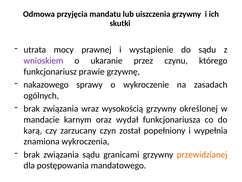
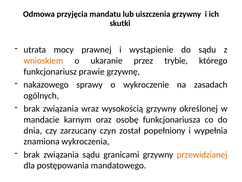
wnioskiem colour: purple -> orange
czynu: czynu -> trybie
wydał: wydał -> osobę
karą: karą -> dnia
